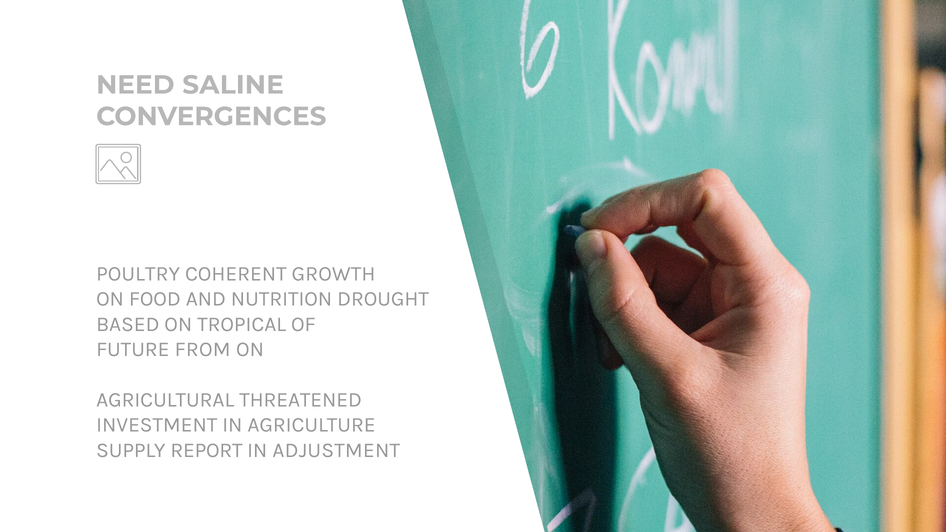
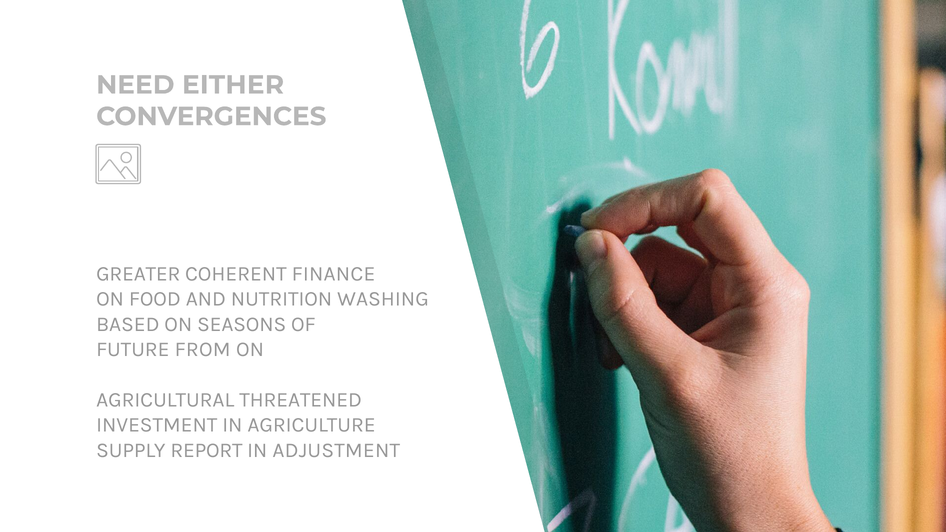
SALINE: SALINE -> EITHER
POULTRY: POULTRY -> GREATER
GROWTH: GROWTH -> FINANCE
DROUGHT: DROUGHT -> WASHING
TROPICAL: TROPICAL -> SEASONS
